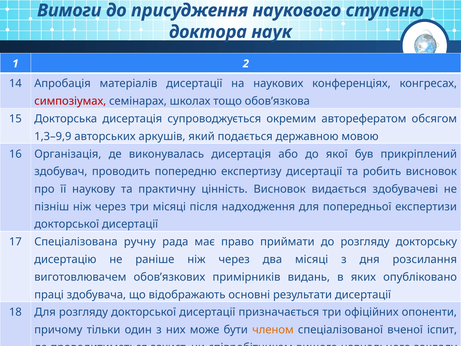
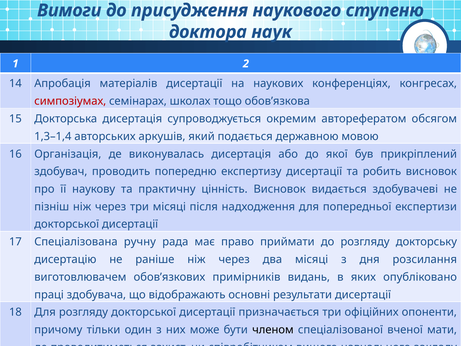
1,3–9,9: 1,3–9,9 -> 1,3–1,4
членом colour: orange -> black
іспит: іспит -> мати
